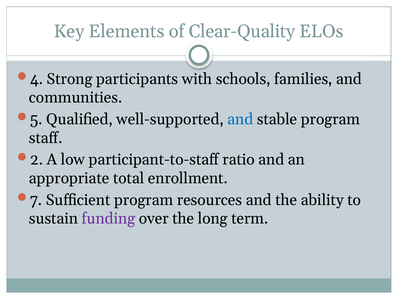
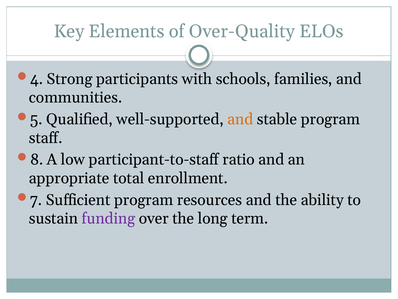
Clear-Quality: Clear-Quality -> Over-Quality
and at (240, 119) colour: blue -> orange
2: 2 -> 8
